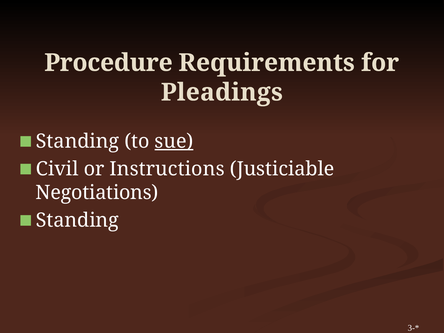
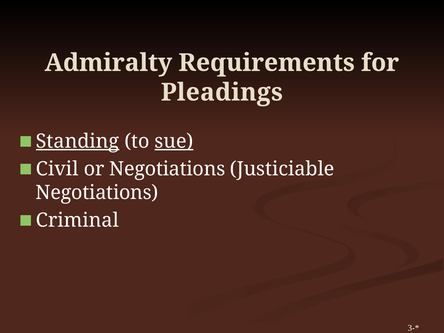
Procedure: Procedure -> Admiralty
Standing at (78, 141) underline: none -> present
or Instructions: Instructions -> Negotiations
Standing at (77, 220): Standing -> Criminal
